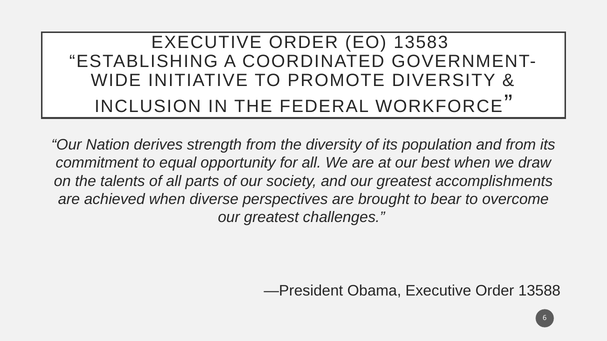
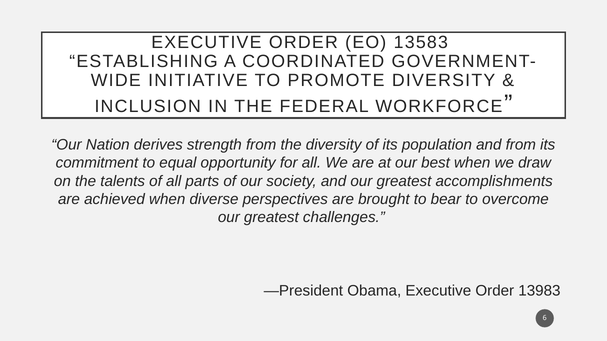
13588: 13588 -> 13983
